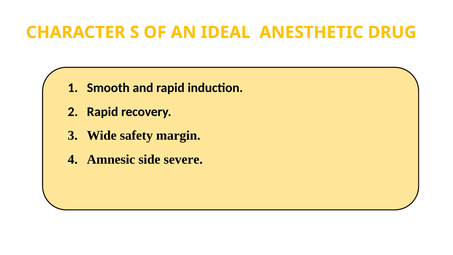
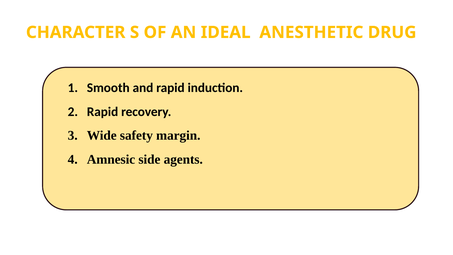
severe: severe -> agents
